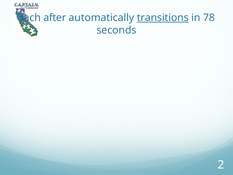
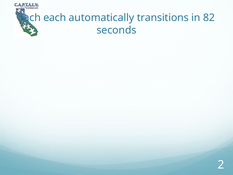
Each after: after -> each
transitions underline: present -> none
78: 78 -> 82
